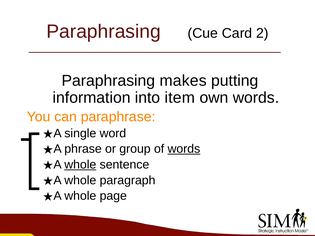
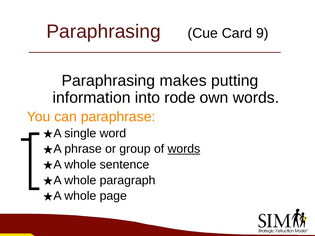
2: 2 -> 9
item: item -> rode
whole at (80, 165) underline: present -> none
